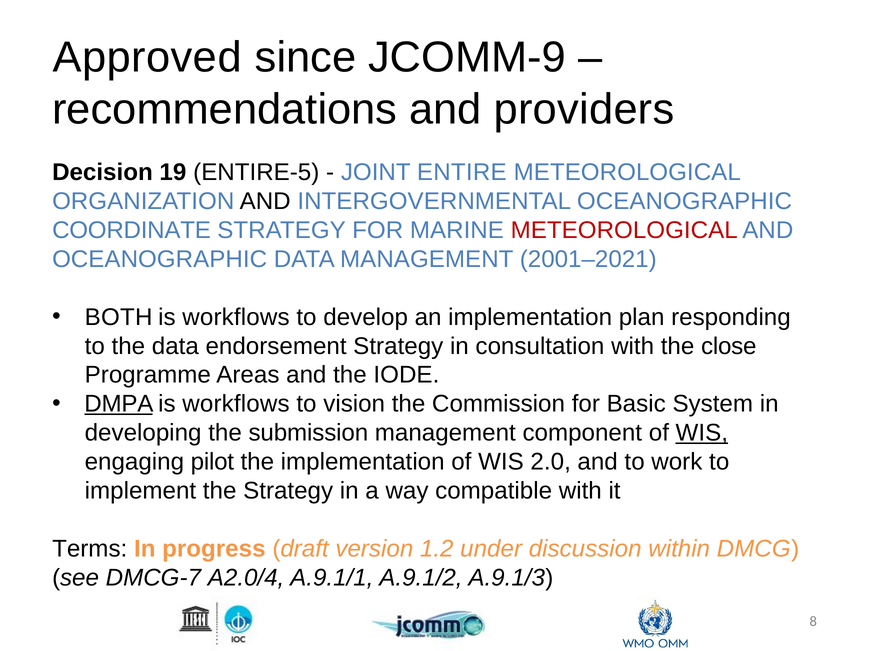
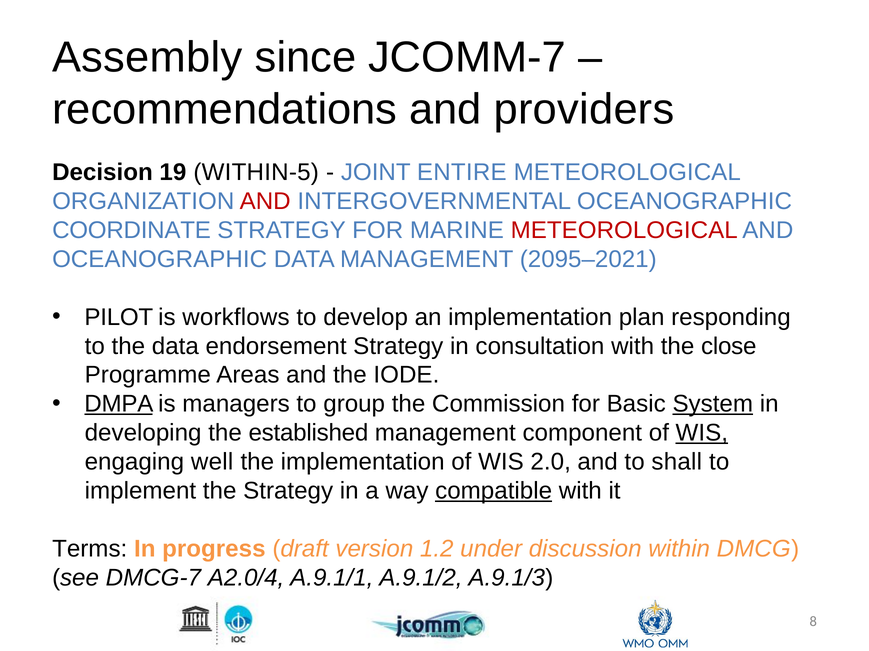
Approved: Approved -> Assembly
JCOMM-9: JCOMM-9 -> JCOMM-7
ENTIRE-5: ENTIRE-5 -> WITHIN-5
AND at (265, 202) colour: black -> red
2001–2021: 2001–2021 -> 2095–2021
BOTH: BOTH -> PILOT
workflows at (236, 404): workflows -> managers
vision: vision -> group
System underline: none -> present
submission: submission -> established
pilot: pilot -> well
work: work -> shall
compatible underline: none -> present
